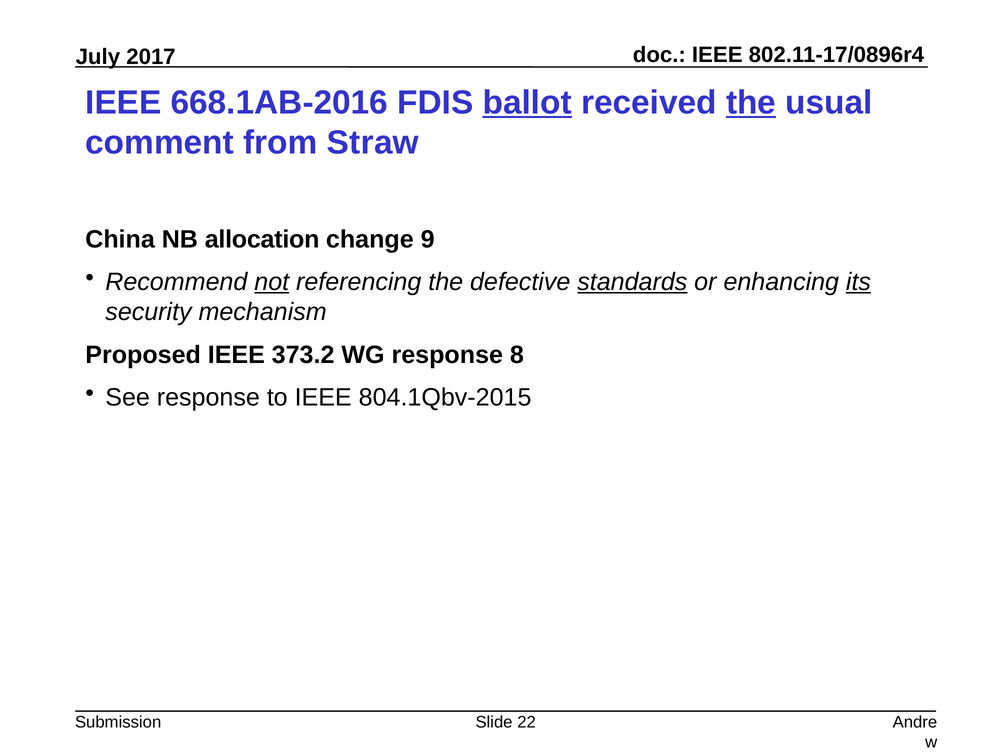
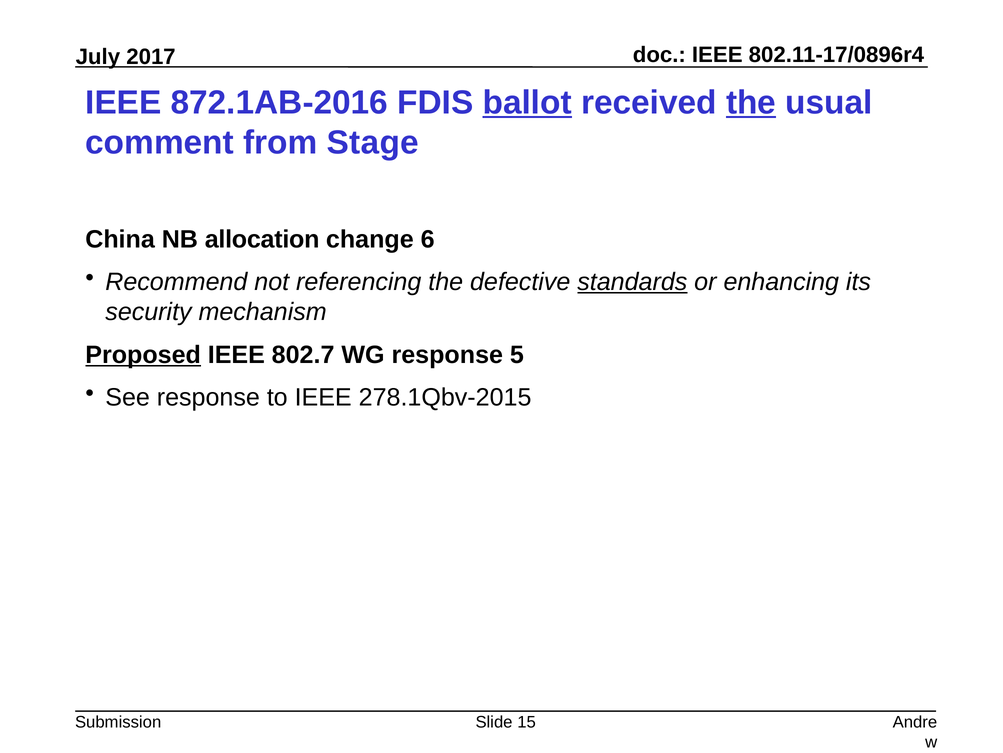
668.1AB-2016: 668.1AB-2016 -> 872.1AB-2016
Straw: Straw -> Stage
9: 9 -> 6
not underline: present -> none
its underline: present -> none
Proposed underline: none -> present
373.2: 373.2 -> 802.7
8: 8 -> 5
804.1Qbv-2015: 804.1Qbv-2015 -> 278.1Qbv-2015
22: 22 -> 15
